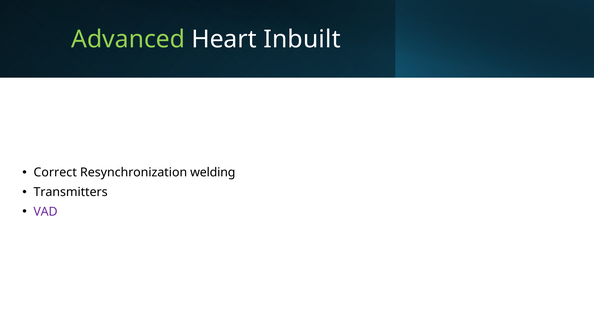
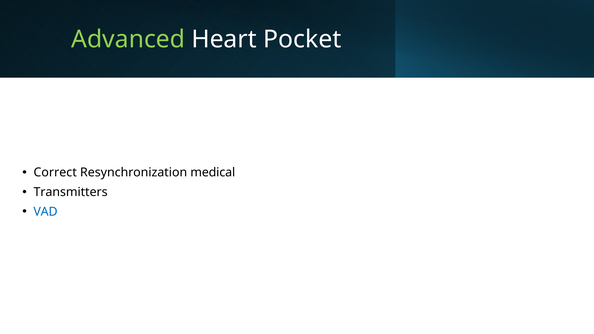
Inbuilt: Inbuilt -> Pocket
welding: welding -> medical
VAD colour: purple -> blue
